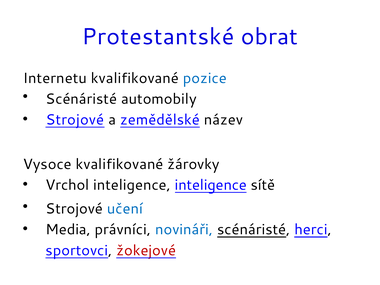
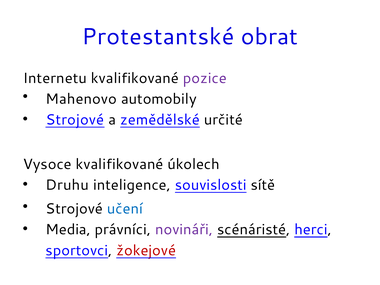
pozice colour: blue -> purple
Scénáristé at (81, 99): Scénáristé -> Mahenovo
název: název -> určité
žárovky: žárovky -> úkolech
Vrchol: Vrchol -> Druhu
inteligence inteligence: inteligence -> souvislosti
novináři colour: blue -> purple
